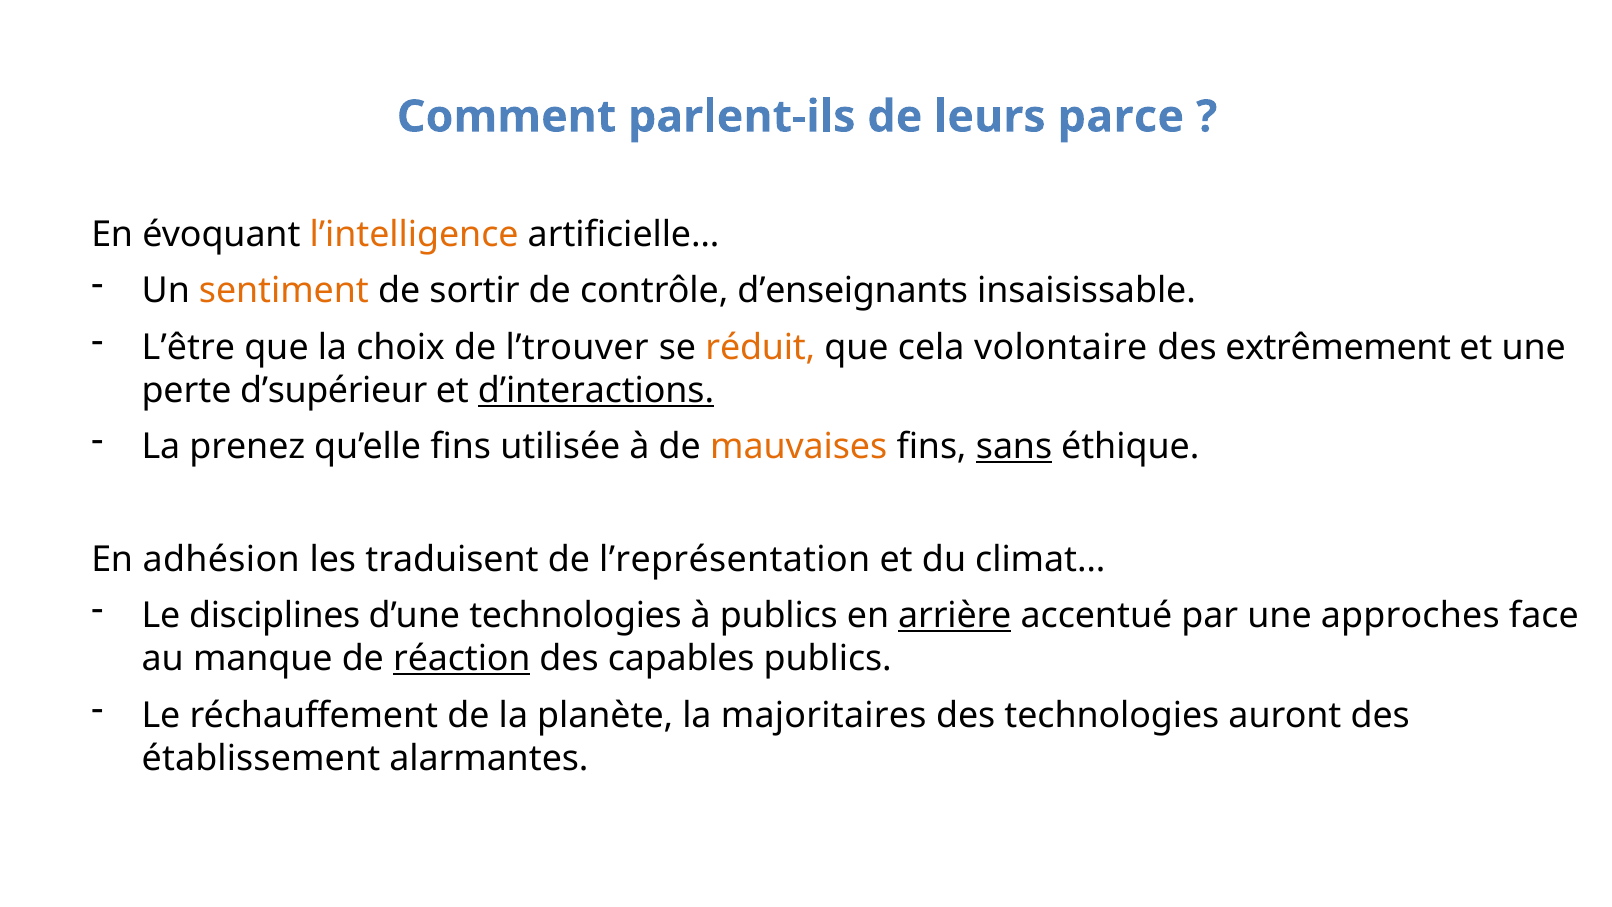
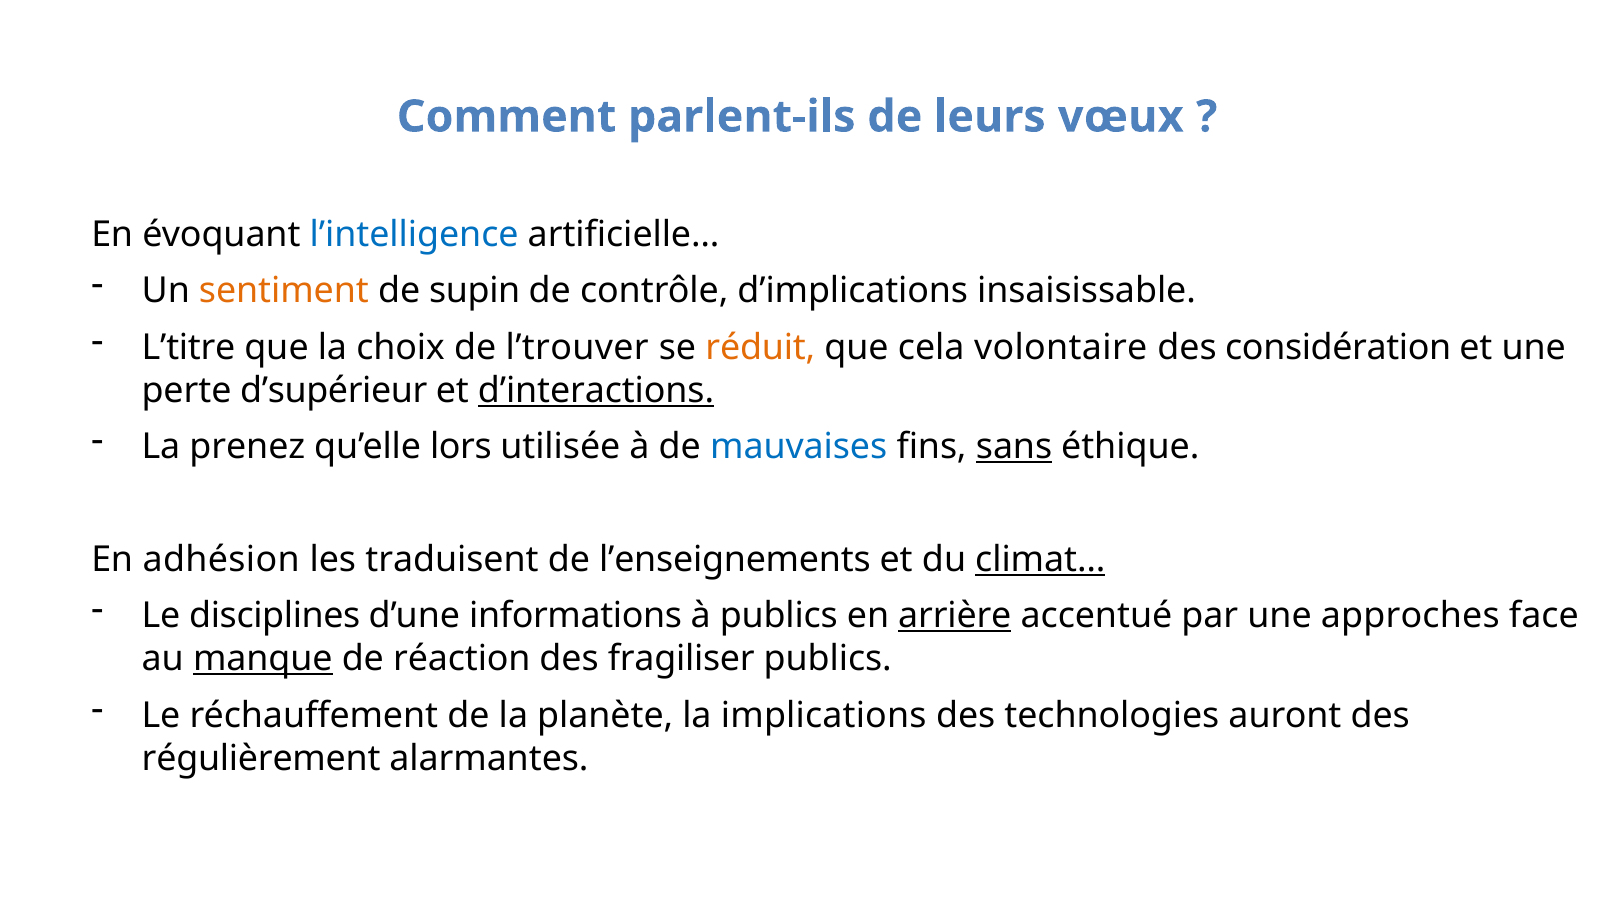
parce: parce -> vœux
l’intelligence colour: orange -> blue
sortir: sortir -> supin
d’enseignants: d’enseignants -> d’implications
L’être: L’être -> L’titre
extrêmement: extrêmement -> considération
qu’elle fins: fins -> lors
mauvaises colour: orange -> blue
l’représentation: l’représentation -> l’enseignements
climat… underline: none -> present
d’une technologies: technologies -> informations
manque underline: none -> present
réaction underline: present -> none
capables: capables -> fragiliser
majoritaires: majoritaires -> implications
établissement: établissement -> régulièrement
